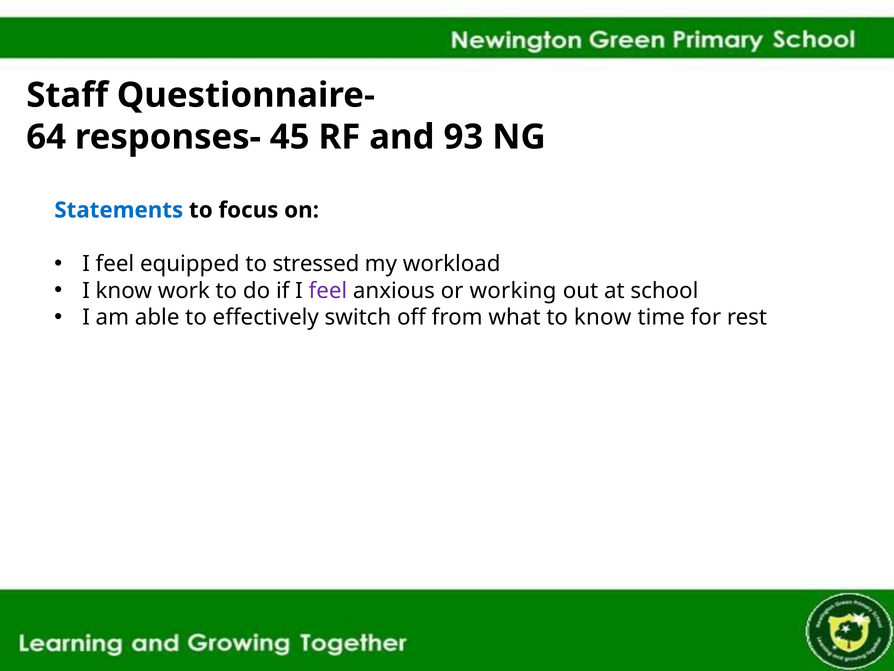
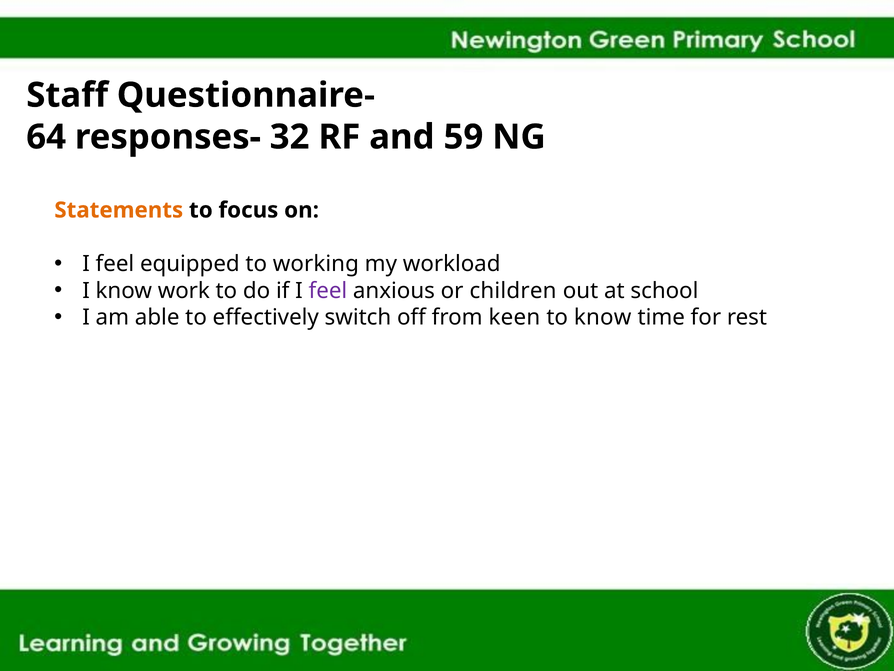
45: 45 -> 32
93: 93 -> 59
Statements colour: blue -> orange
stressed: stressed -> working
working: working -> children
what: what -> keen
